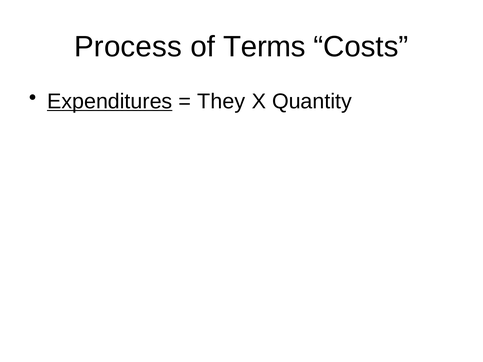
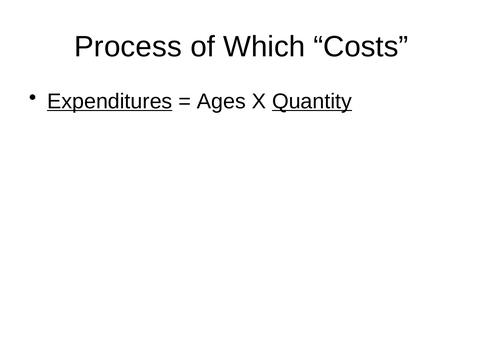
Terms: Terms -> Which
They: They -> Ages
Quantity underline: none -> present
